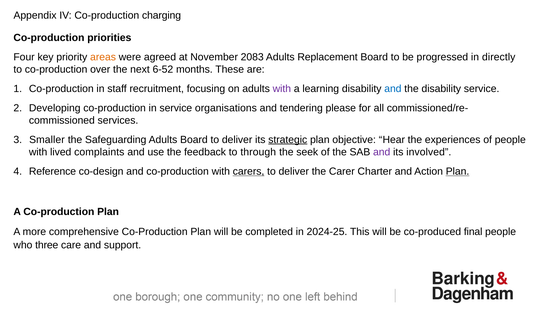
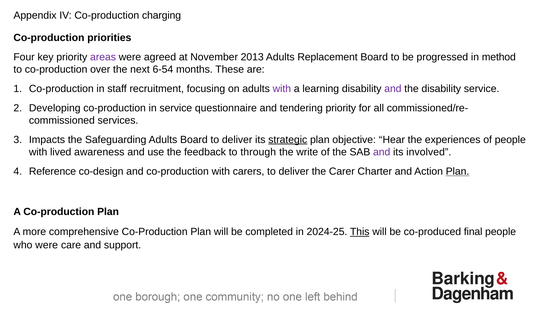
areas colour: orange -> purple
2083: 2083 -> 2013
directly: directly -> method
6-52: 6-52 -> 6-54
and at (393, 88) colour: blue -> purple
organisations: organisations -> questionnaire
tendering please: please -> priority
Smaller: Smaller -> Impacts
complaints: complaints -> awareness
seek: seek -> write
carers underline: present -> none
This underline: none -> present
who three: three -> were
